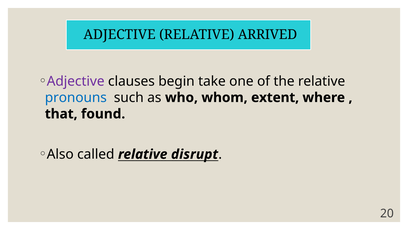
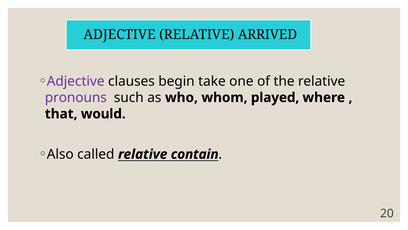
pronouns colour: blue -> purple
extent: extent -> played
found: found -> would
disrupt: disrupt -> contain
